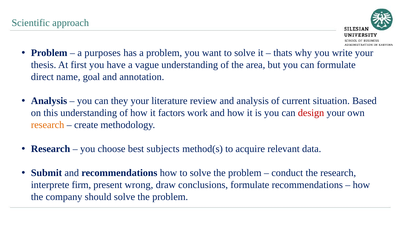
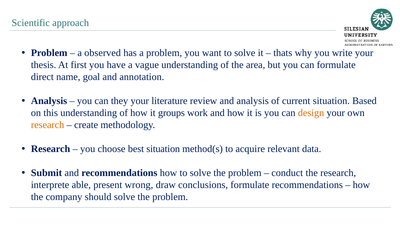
purposes: purposes -> observed
factors: factors -> groups
design colour: red -> orange
best subjects: subjects -> situation
firm: firm -> able
